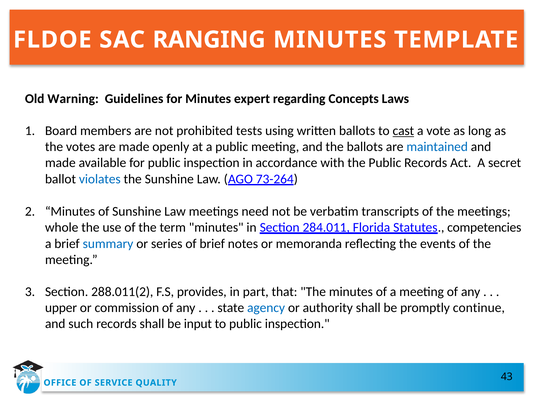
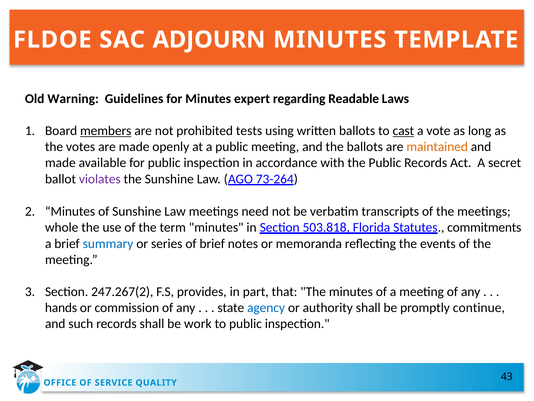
RANGING: RANGING -> ADJOURN
Concepts: Concepts -> Readable
members underline: none -> present
maintained colour: blue -> orange
violates colour: blue -> purple
284.011: 284.011 -> 503.818
competencies: competencies -> commitments
288.011(2: 288.011(2 -> 247.267(2
upper: upper -> hands
input: input -> work
